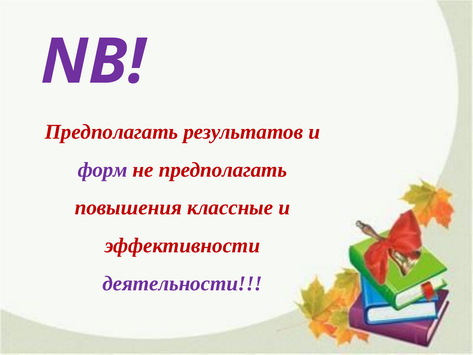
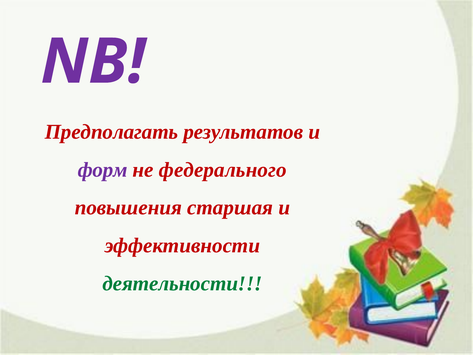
не предполагать: предполагать -> федерального
классные: классные -> старшая
деятельности colour: purple -> green
